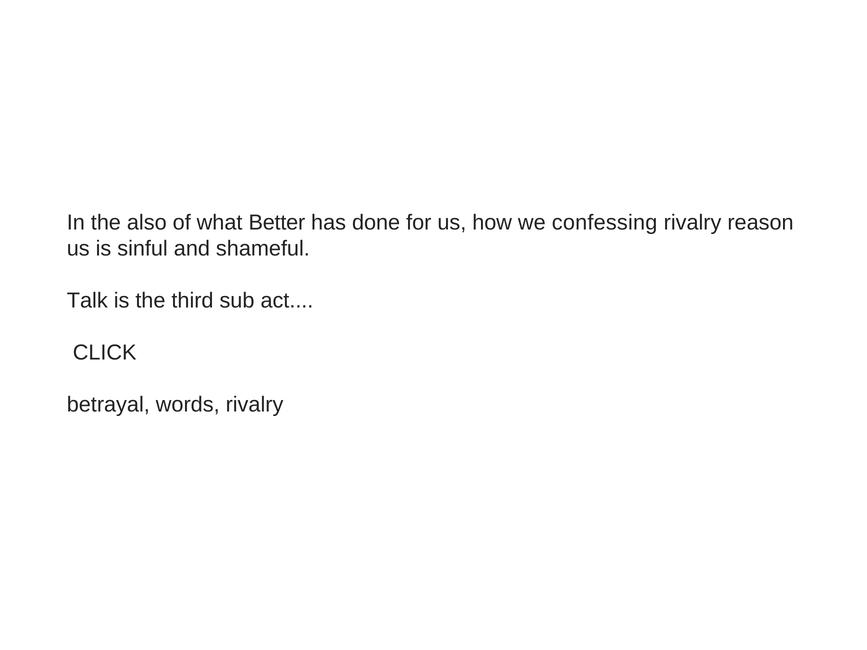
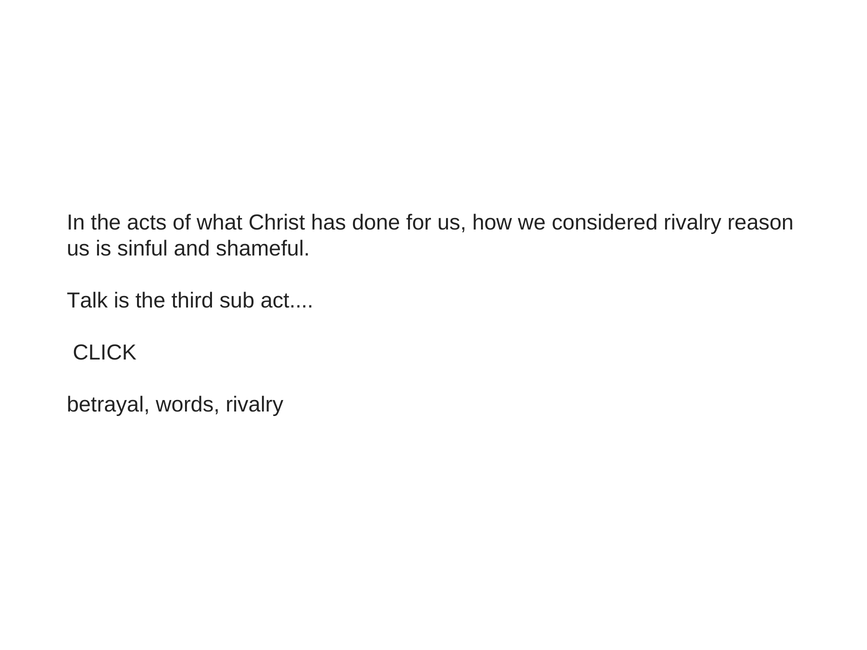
also: also -> acts
Better: Better -> Christ
confessing: confessing -> considered
